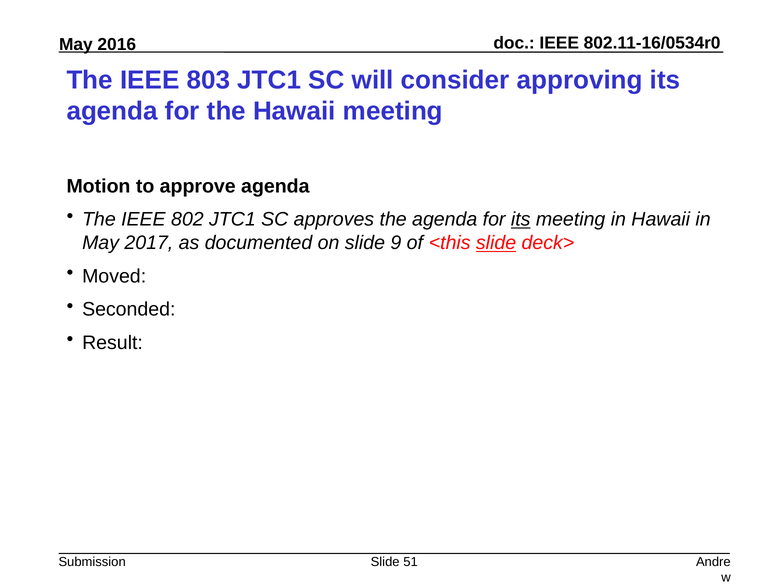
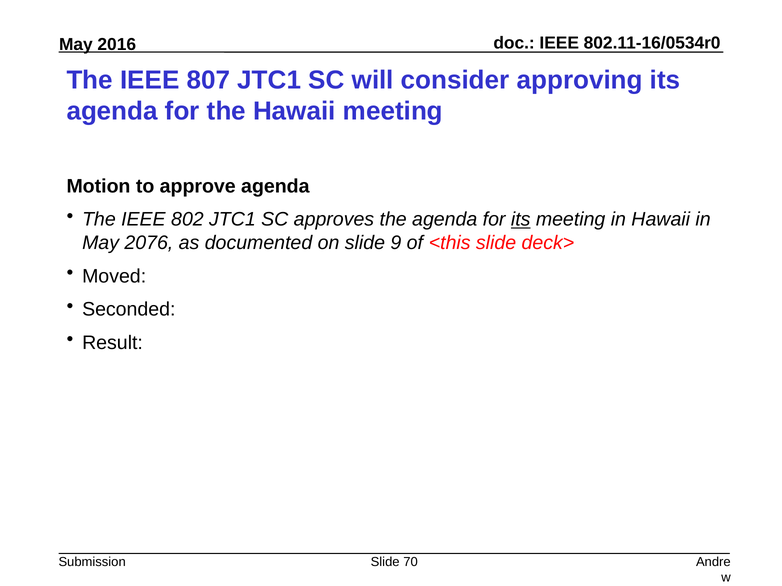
803: 803 -> 807
2017: 2017 -> 2076
slide at (496, 243) underline: present -> none
51: 51 -> 70
